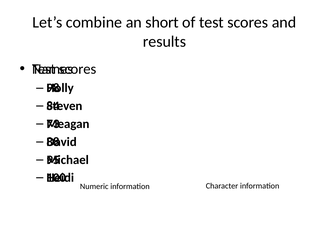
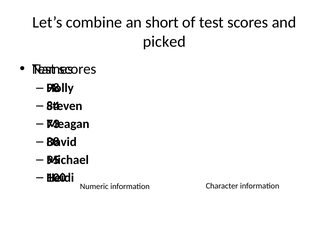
results: results -> picked
